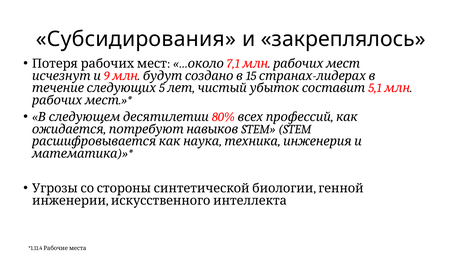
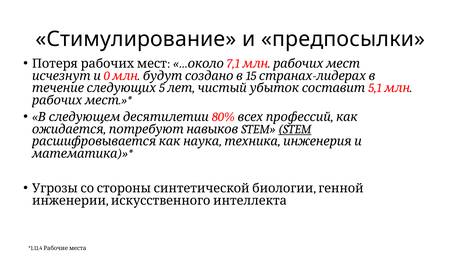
Субсидирования: Субсидирования -> Стимулирование
закреплялось: закреплялось -> предпосылки
9: 9 -> 0
STEM at (295, 129) underline: none -> present
